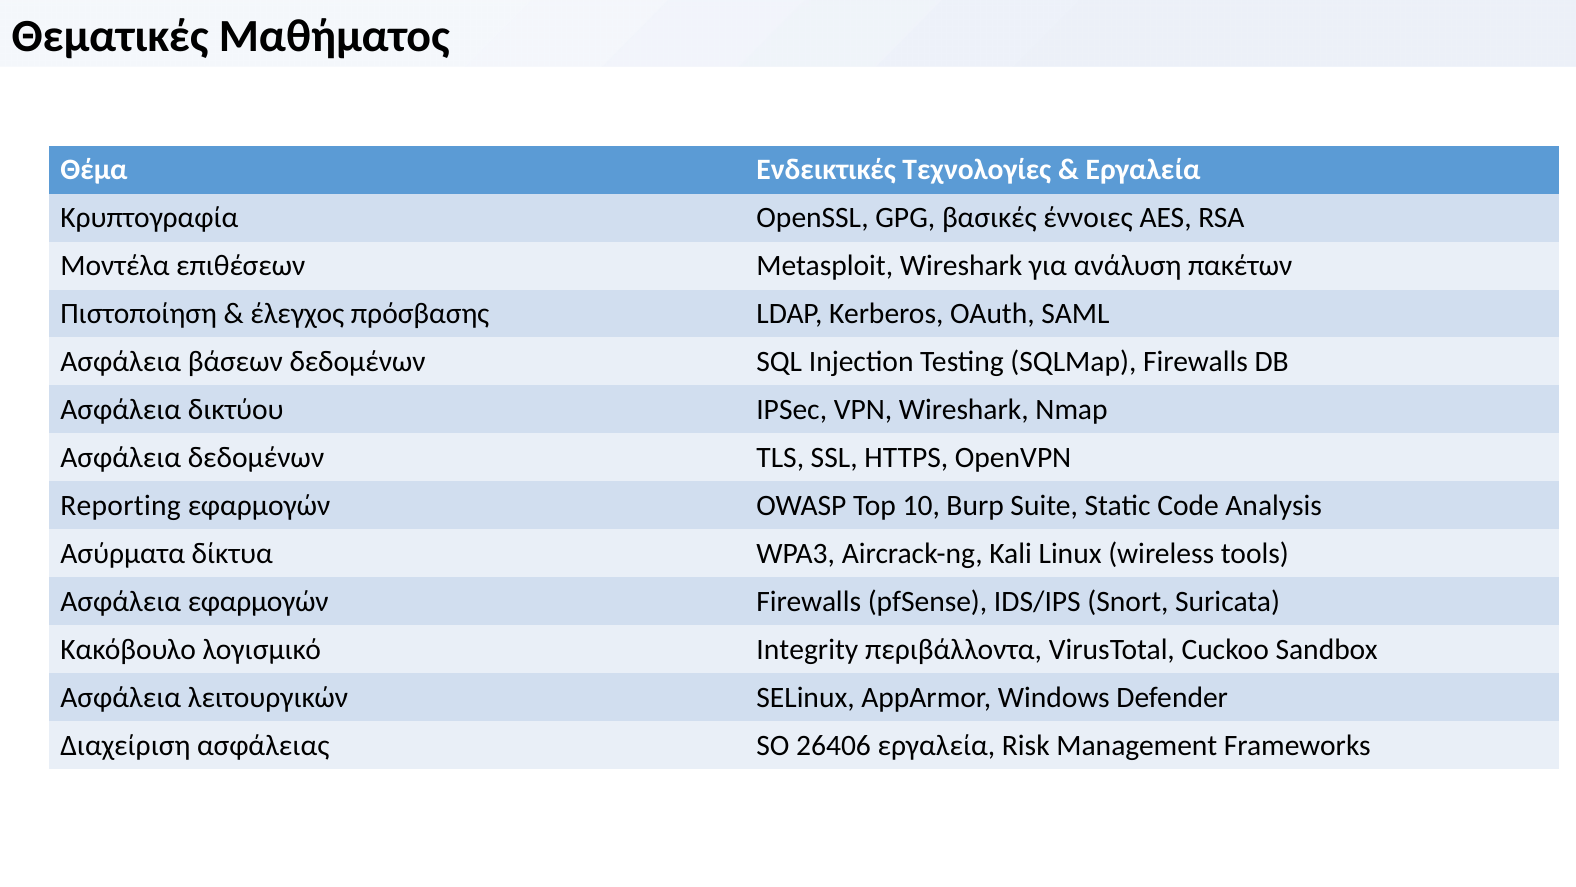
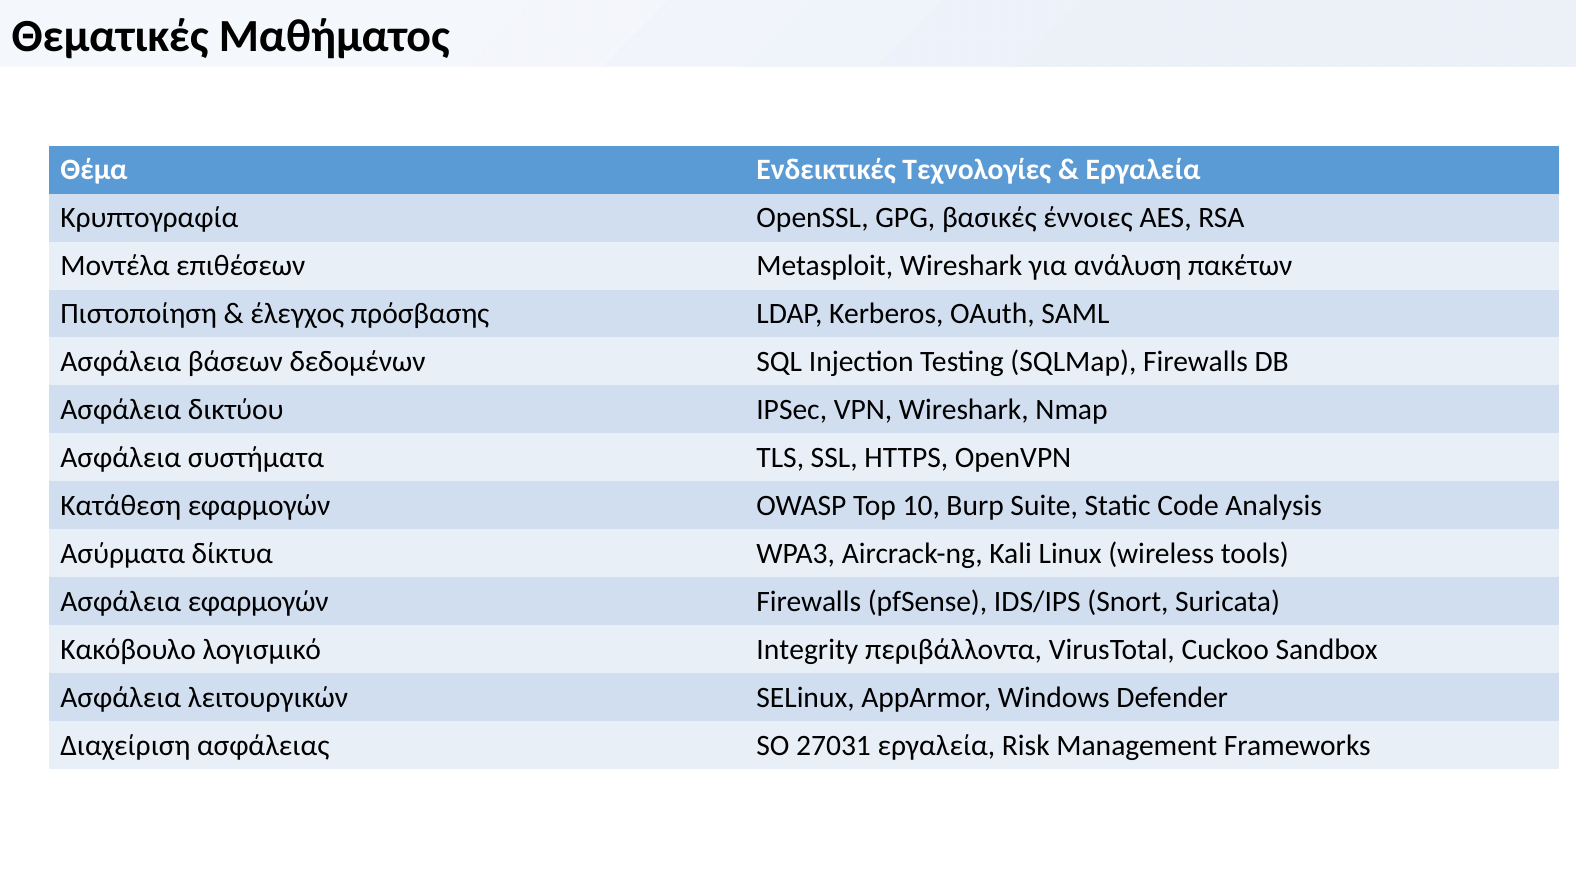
Ασφάλεια δεδομένων: δεδομένων -> συστήματα
Reporting: Reporting -> Κατάθεση
26406: 26406 -> 27031
